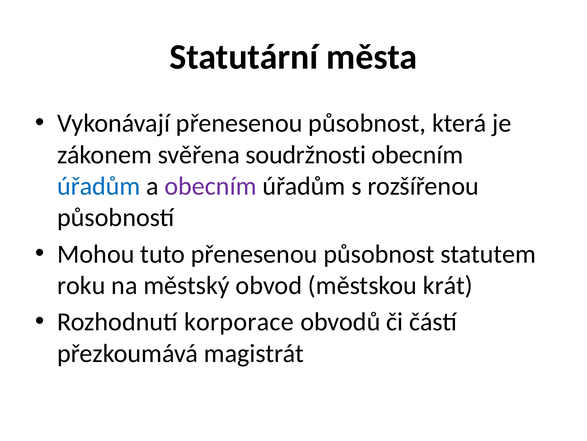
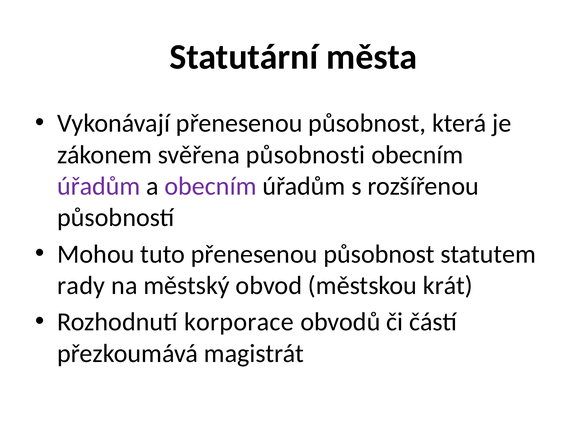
soudržnosti: soudržnosti -> působnosti
úřadům at (99, 186) colour: blue -> purple
roku: roku -> rady
